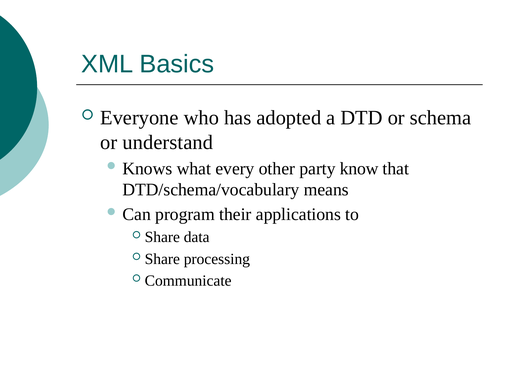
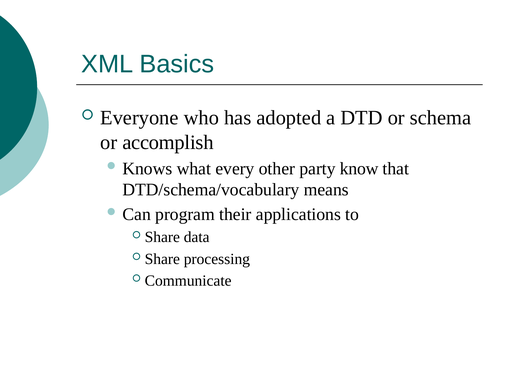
understand: understand -> accomplish
